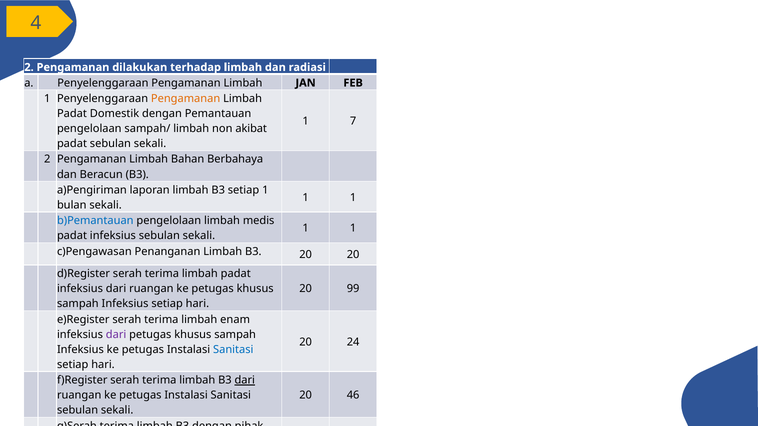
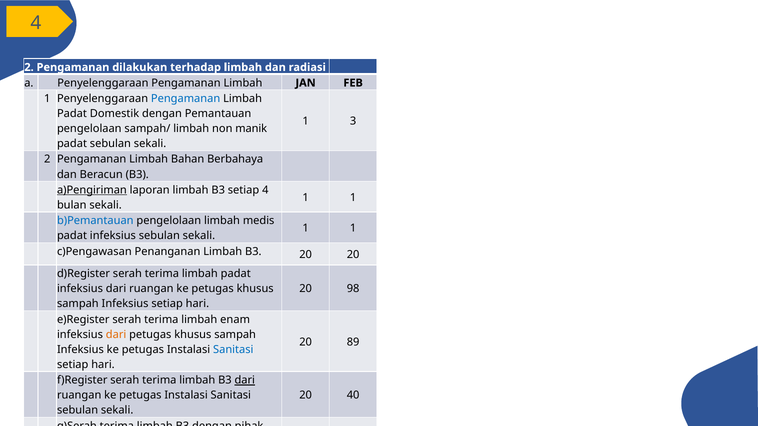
Pengamanan at (186, 99) colour: orange -> blue
7: 7 -> 3
akibat: akibat -> manik
a)Pengiriman underline: none -> present
setiap 1: 1 -> 4
99: 99 -> 98
dari at (116, 335) colour: purple -> orange
24: 24 -> 89
46: 46 -> 40
